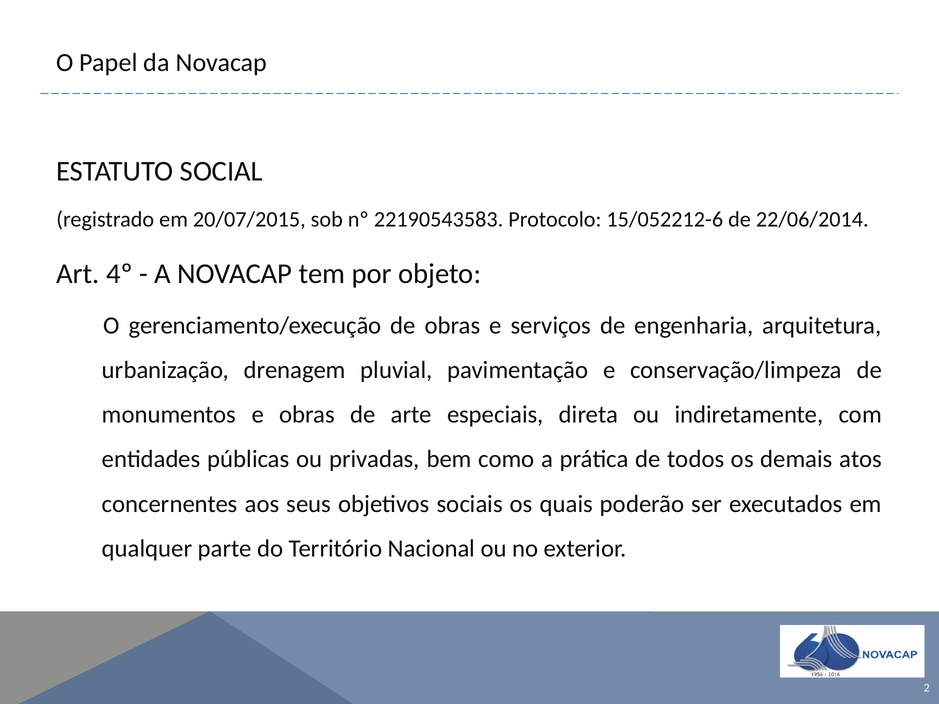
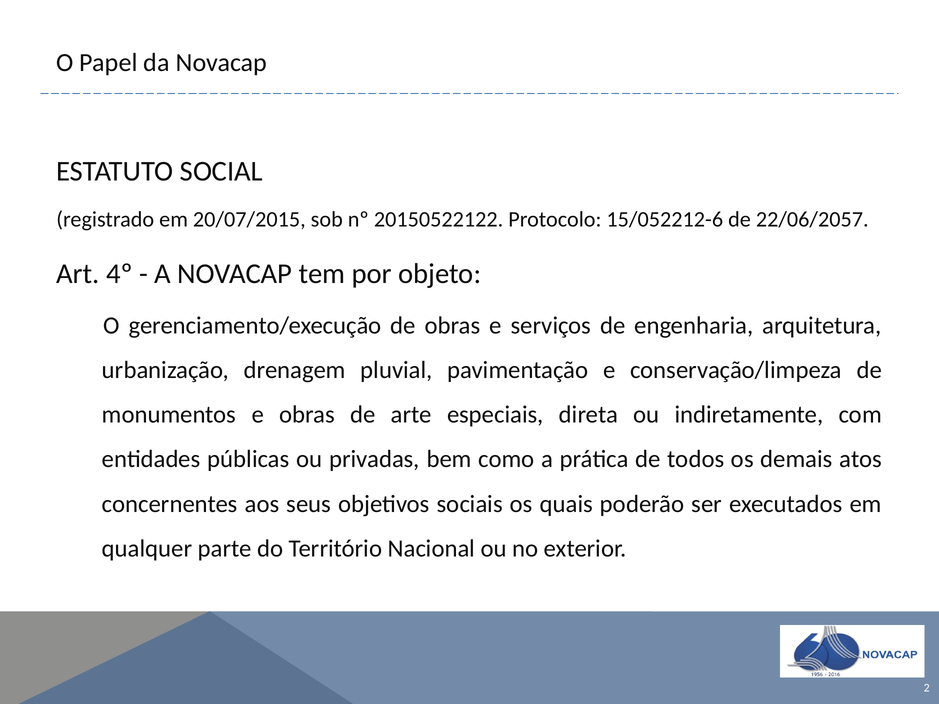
22190543583: 22190543583 -> 20150522122
22/06/2014: 22/06/2014 -> 22/06/2057
